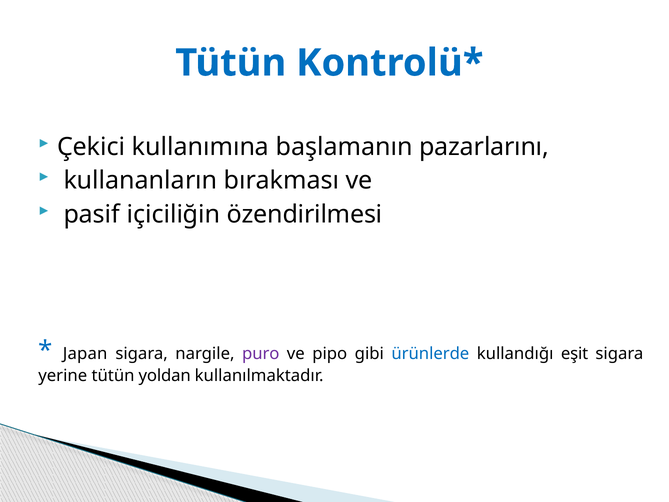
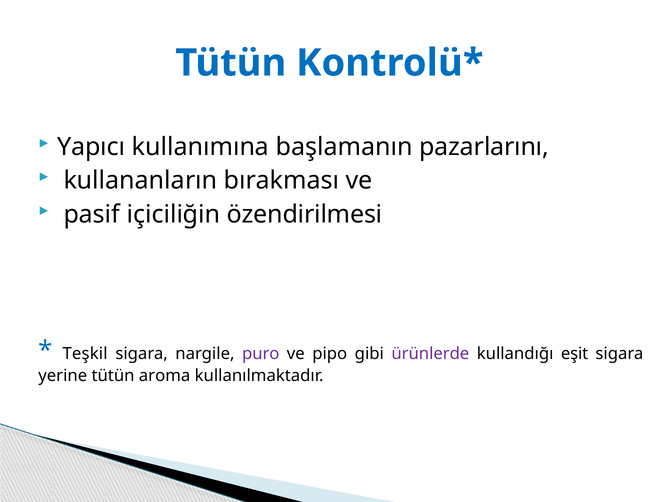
Çekici: Çekici -> Yapıcı
Japan: Japan -> Teşkil
ürünlerde colour: blue -> purple
yoldan: yoldan -> aroma
